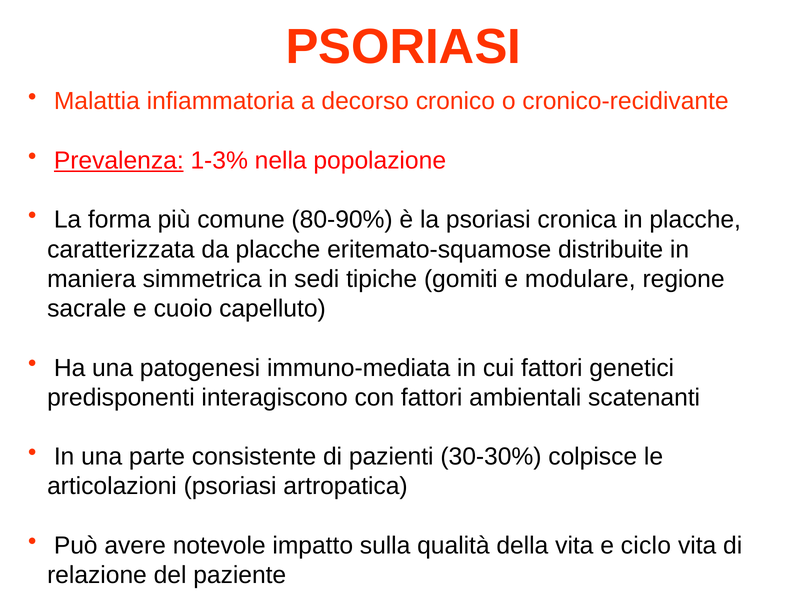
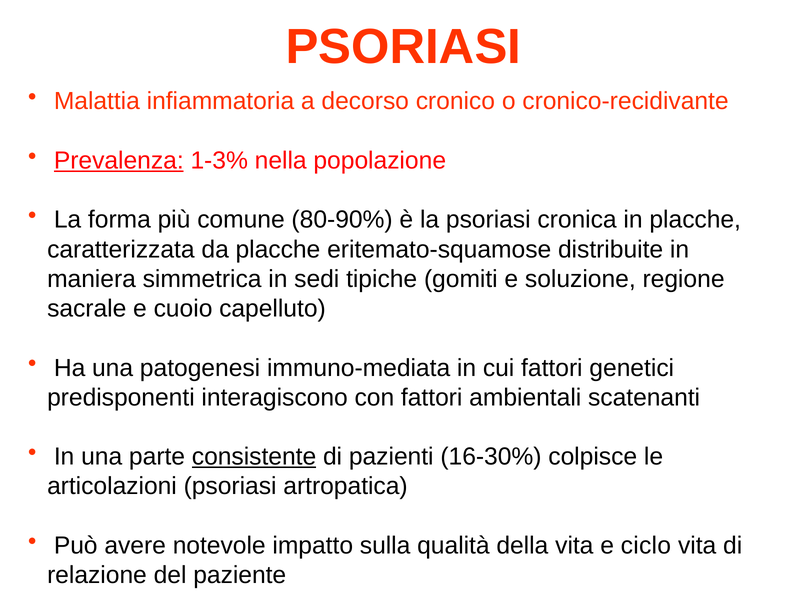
modulare: modulare -> soluzione
consistente underline: none -> present
30-30%: 30-30% -> 16-30%
